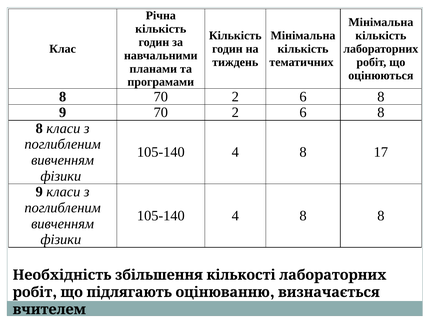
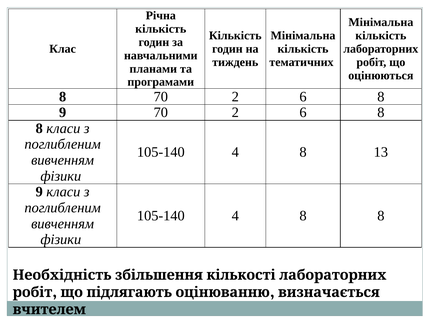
17: 17 -> 13
